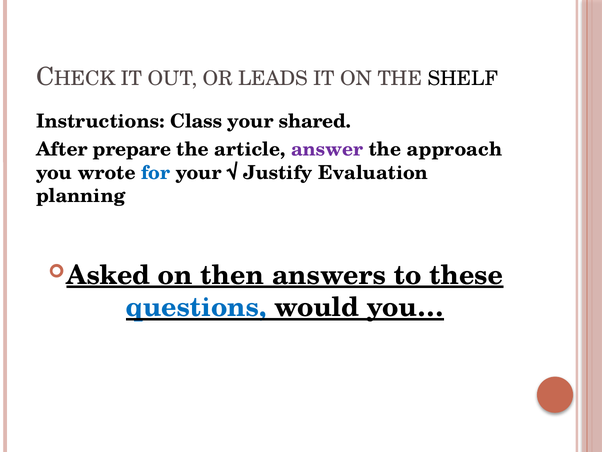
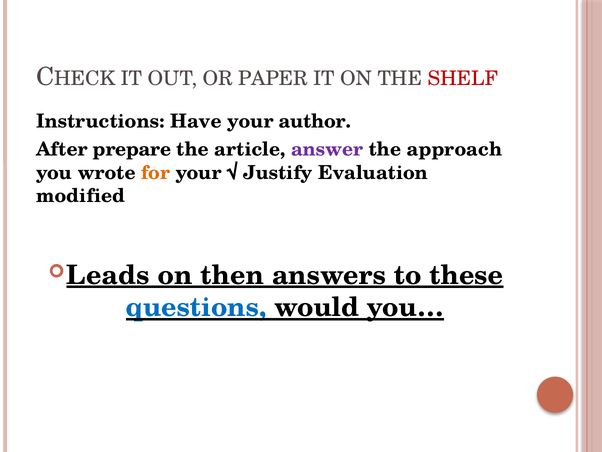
LEADS: LEADS -> PAPER
SHELF colour: black -> red
Class: Class -> Have
shared: shared -> author
for colour: blue -> orange
planning: planning -> modified
Asked: Asked -> Leads
